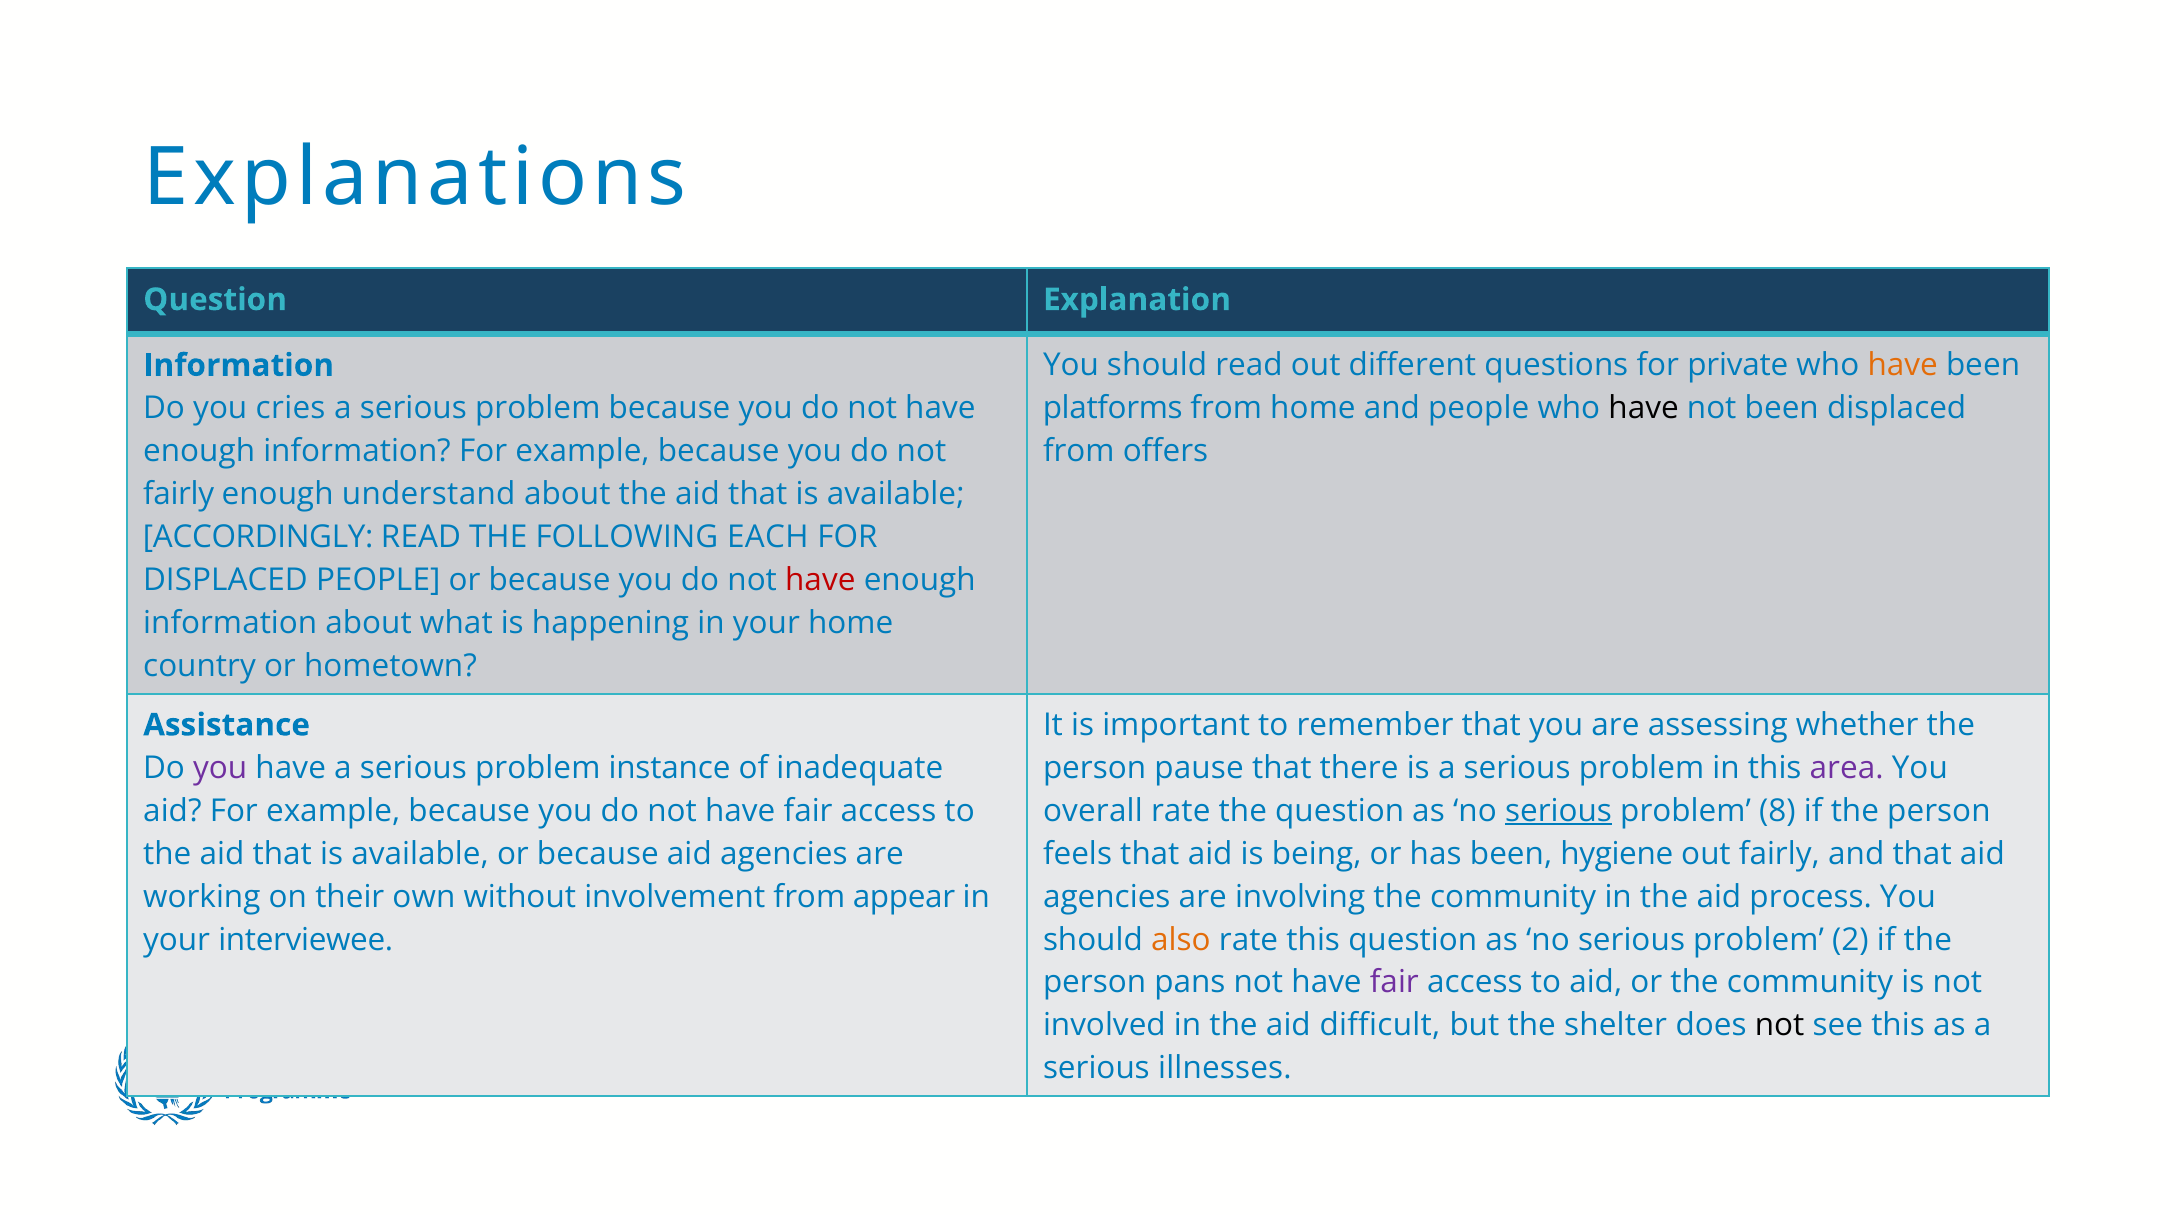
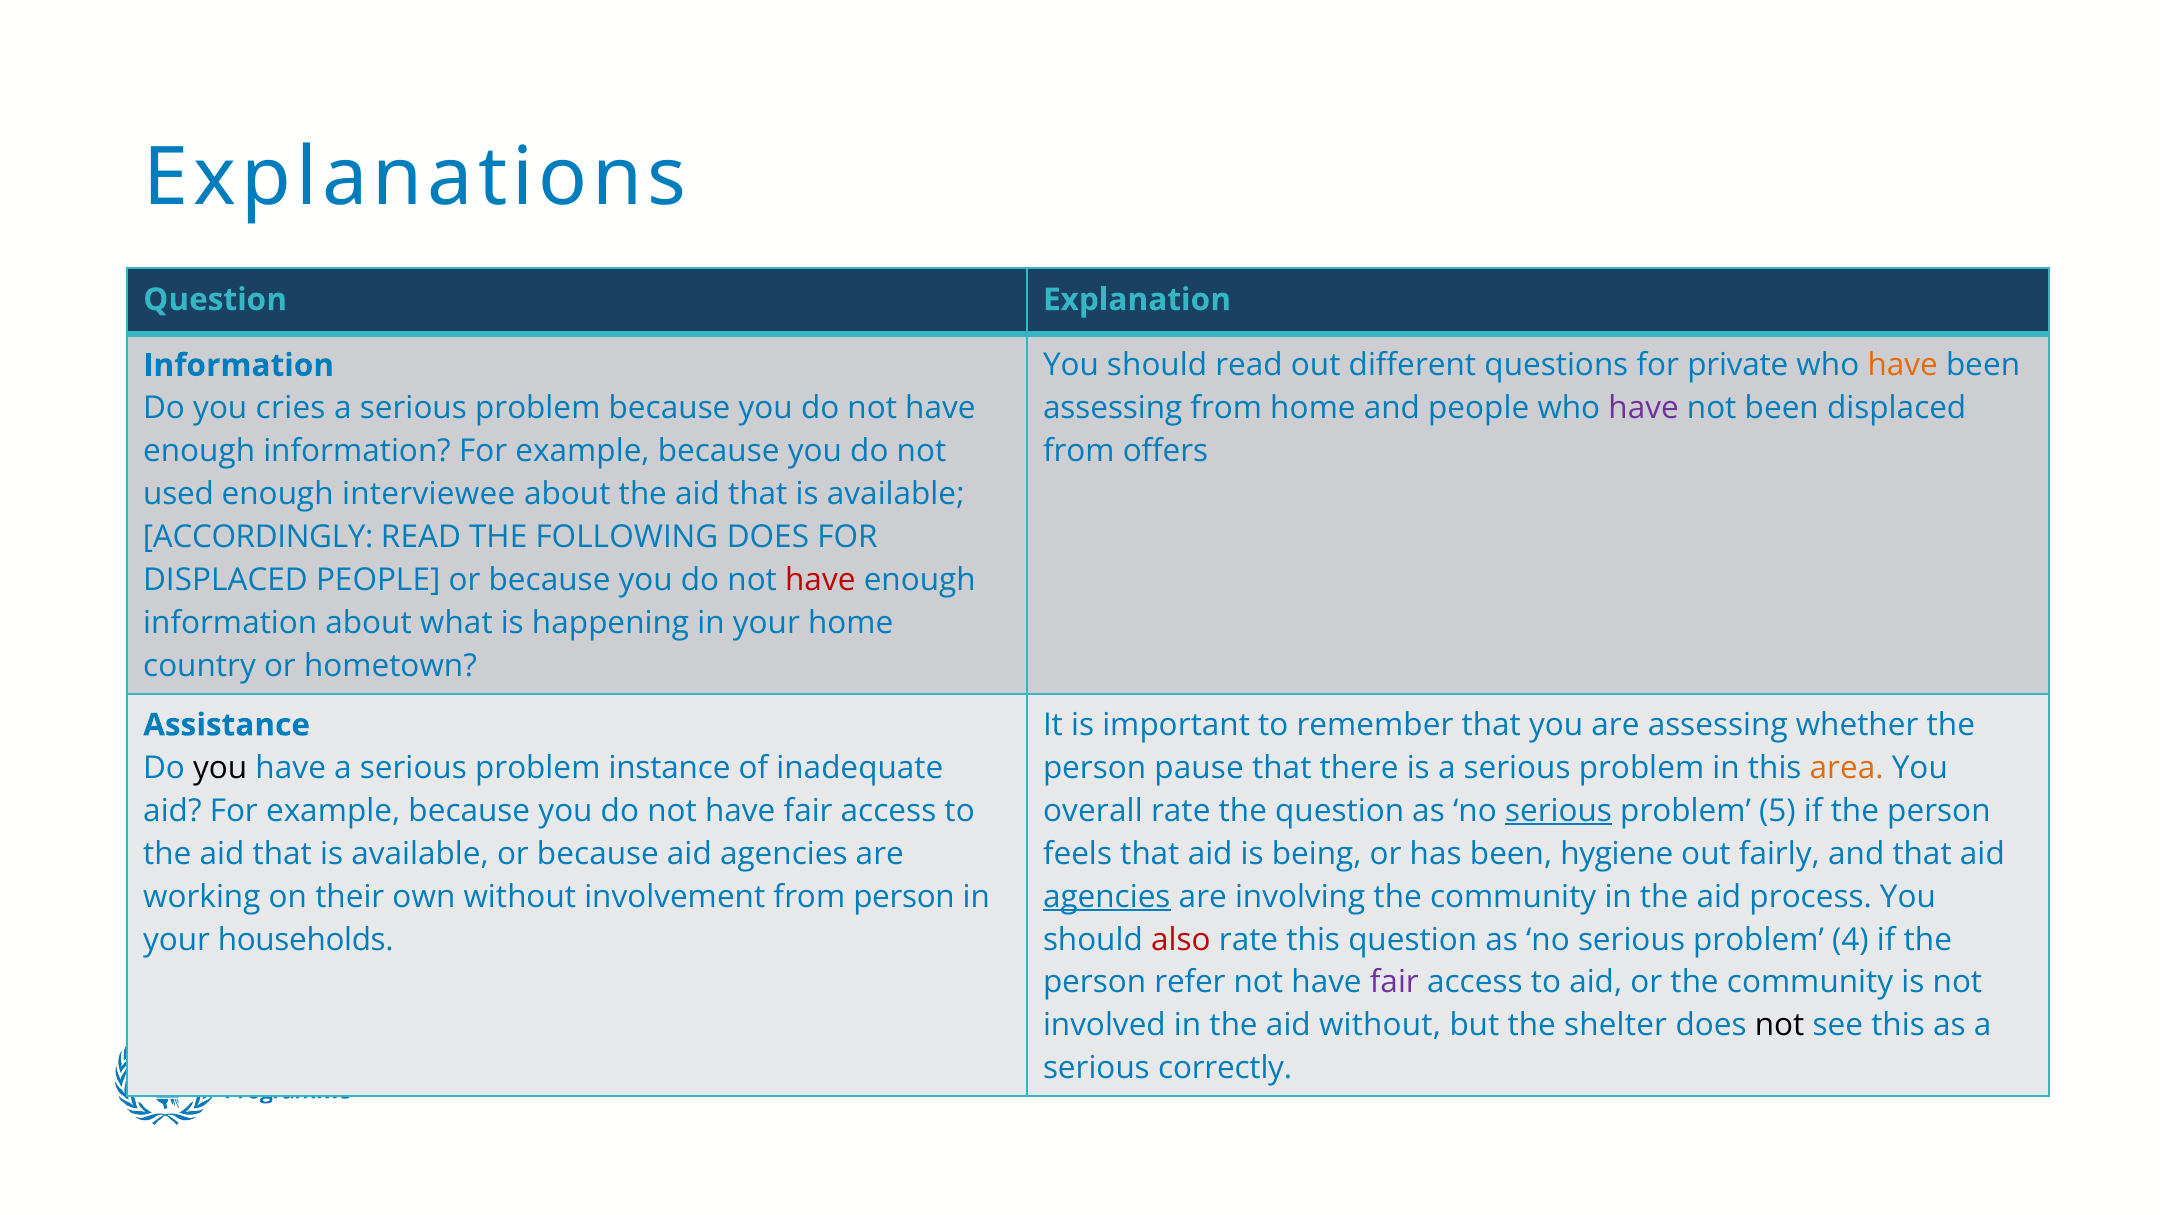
platforms at (1113, 408): platforms -> assessing
have at (1644, 408) colour: black -> purple
fairly at (179, 494): fairly -> used
understand: understand -> interviewee
FOLLOWING EACH: EACH -> DOES
you at (220, 768) colour: purple -> black
area colour: purple -> orange
8: 8 -> 5
from appear: appear -> person
agencies at (1107, 897) underline: none -> present
interviewee: interviewee -> households
also colour: orange -> red
2: 2 -> 4
pans: pans -> refer
aid difficult: difficult -> without
illnesses: illnesses -> correctly
